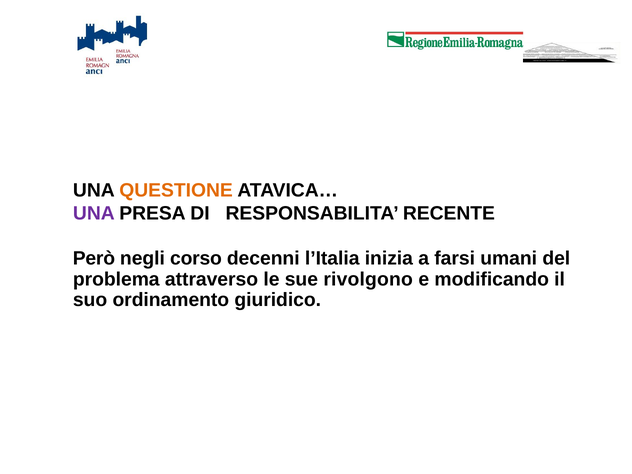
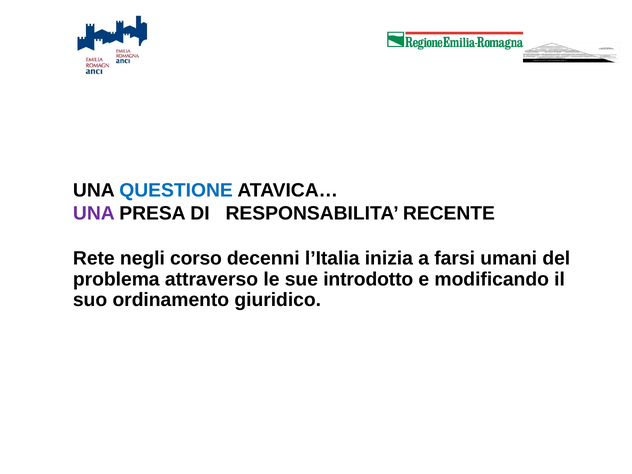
QUESTIONE colour: orange -> blue
Però: Però -> Rete
rivolgono: rivolgono -> introdotto
